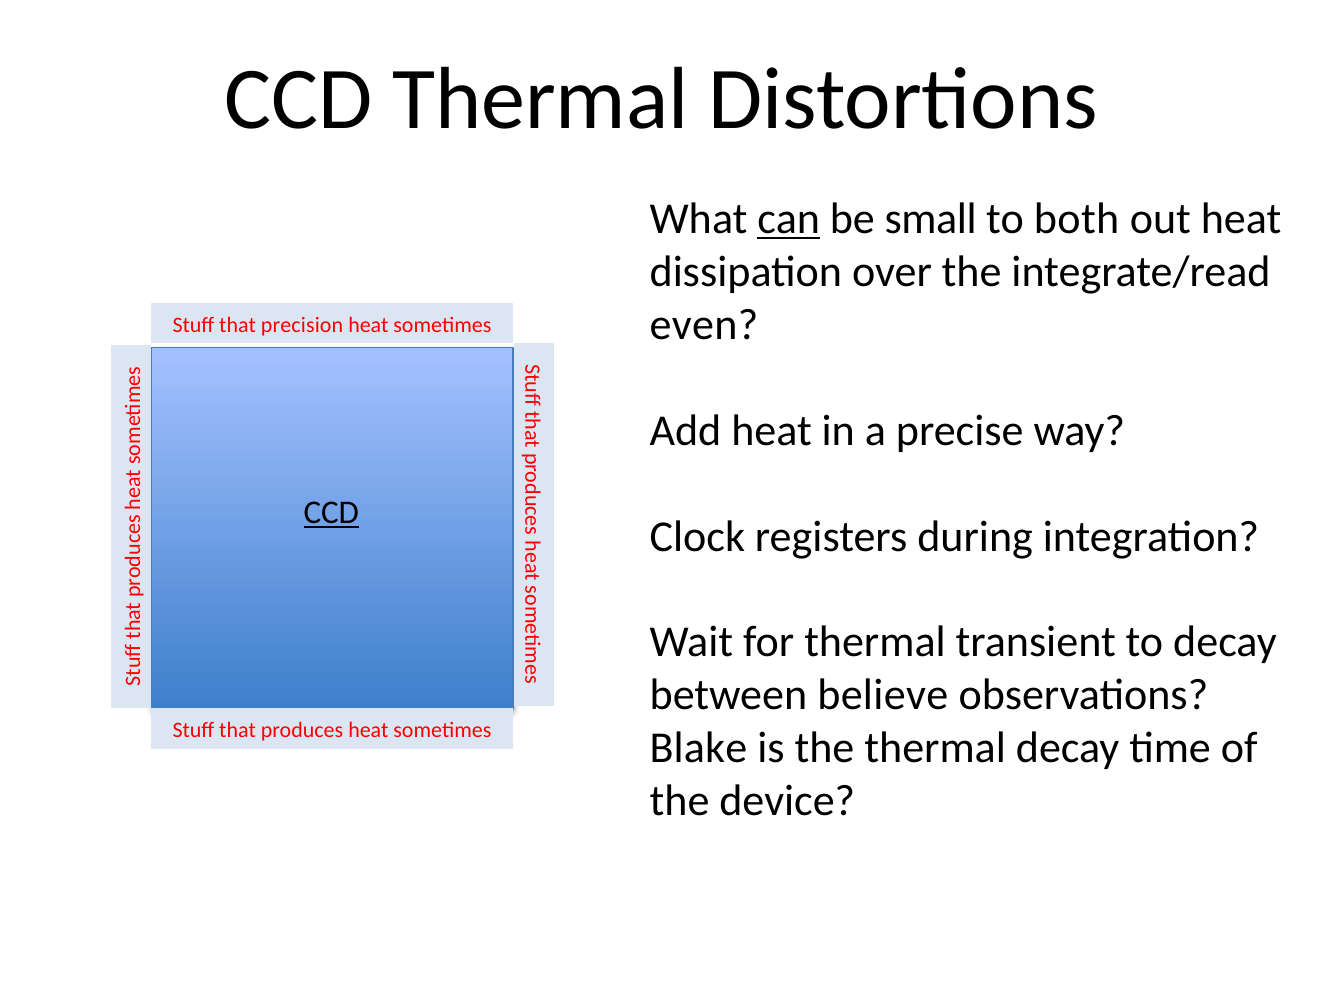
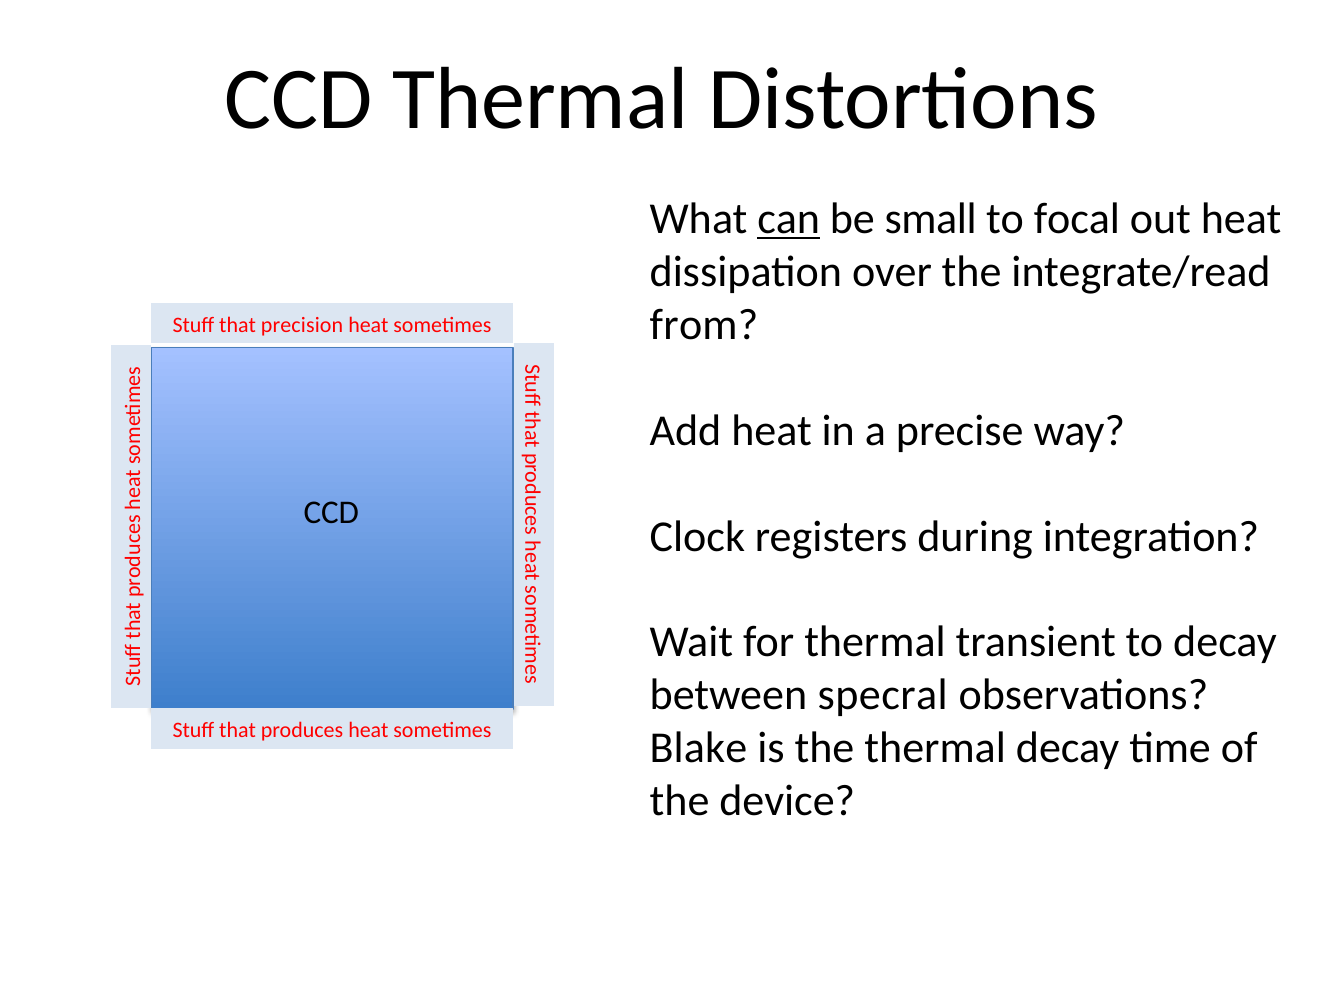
both: both -> focal
even: even -> from
CCD at (331, 512) underline: present -> none
believe: believe -> specral
